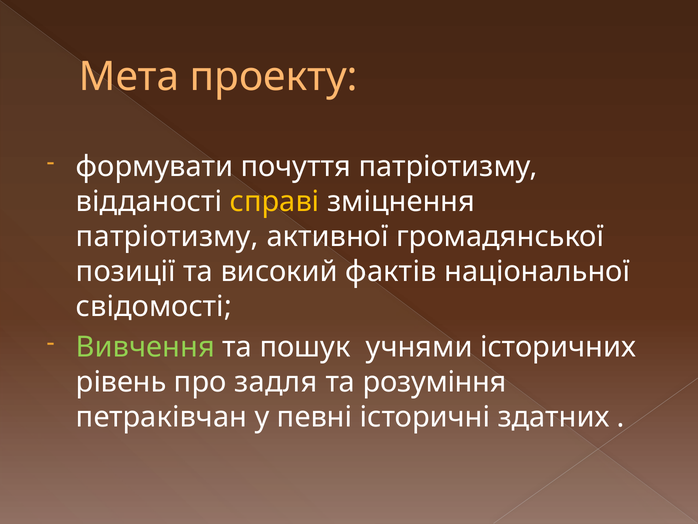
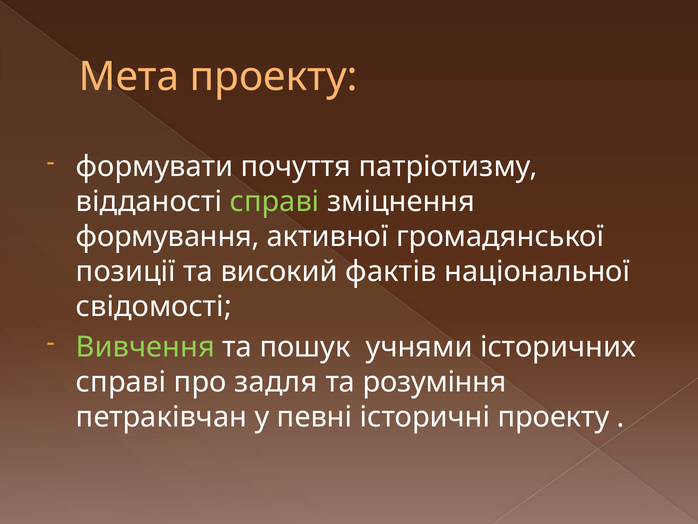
справі at (275, 202) colour: yellow -> light green
патріотизму at (167, 236): патріотизму -> формування
рівень at (121, 382): рівень -> справі
історичні здатних: здатних -> проекту
